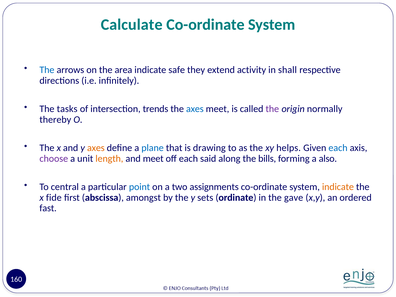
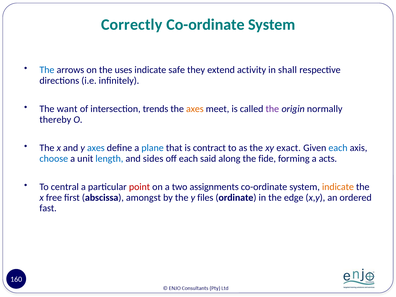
Calculate: Calculate -> Correctly
area: area -> uses
tasks: tasks -> want
axes at (195, 109) colour: blue -> orange
axes at (96, 148) colour: orange -> blue
drawing: drawing -> contract
helps: helps -> exact
choose colour: purple -> blue
length colour: orange -> blue
and meet: meet -> sides
bills: bills -> fide
also: also -> acts
point colour: blue -> red
fide: fide -> free
sets: sets -> files
gave: gave -> edge
